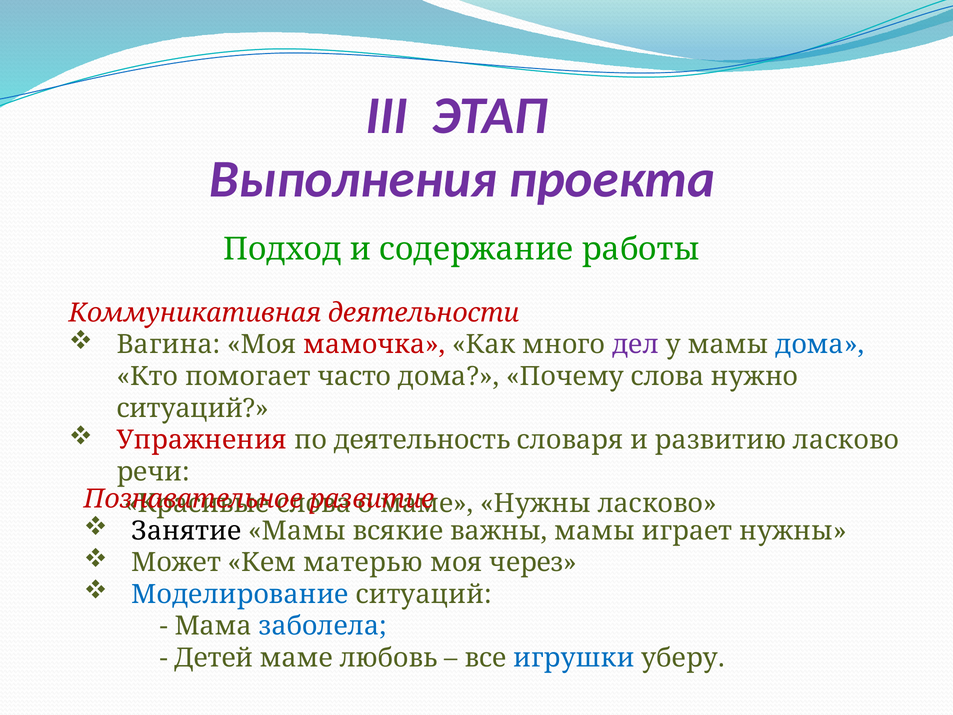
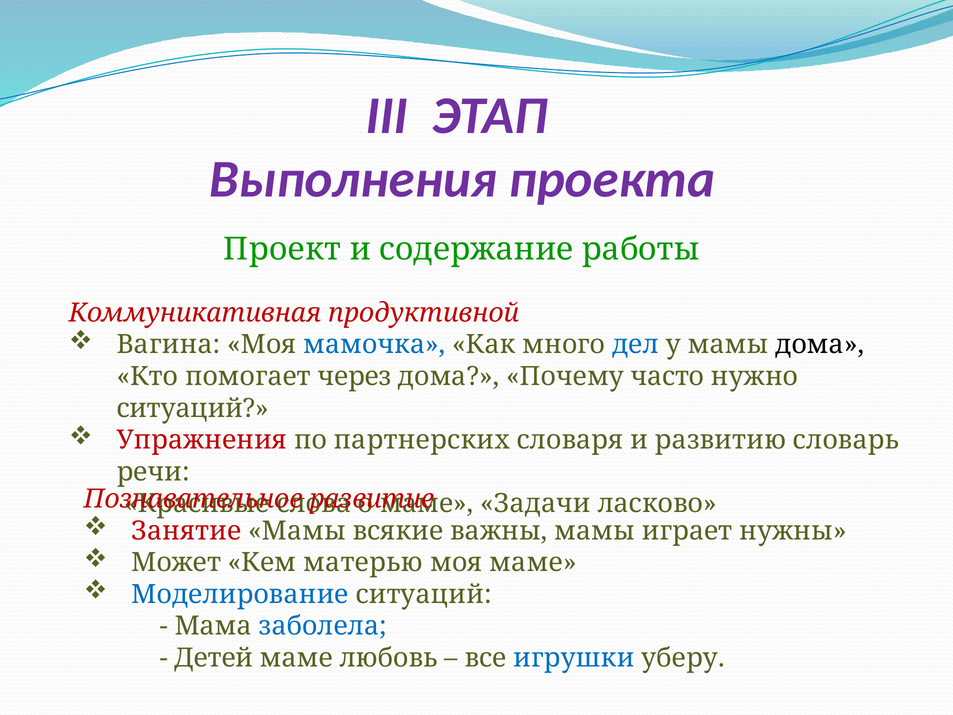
Подход: Подход -> Проект
деятельности: деятельности -> продуктивной
мамочка colour: red -> blue
дел colour: purple -> blue
дома at (820, 345) colour: blue -> black
часто: часто -> через
Почему слова: слова -> часто
деятельность: деятельность -> партнерских
развитию ласково: ласково -> словарь
Нужны at (536, 503): Нужны -> Задачи
Занятие colour: black -> red
моя через: через -> маме
